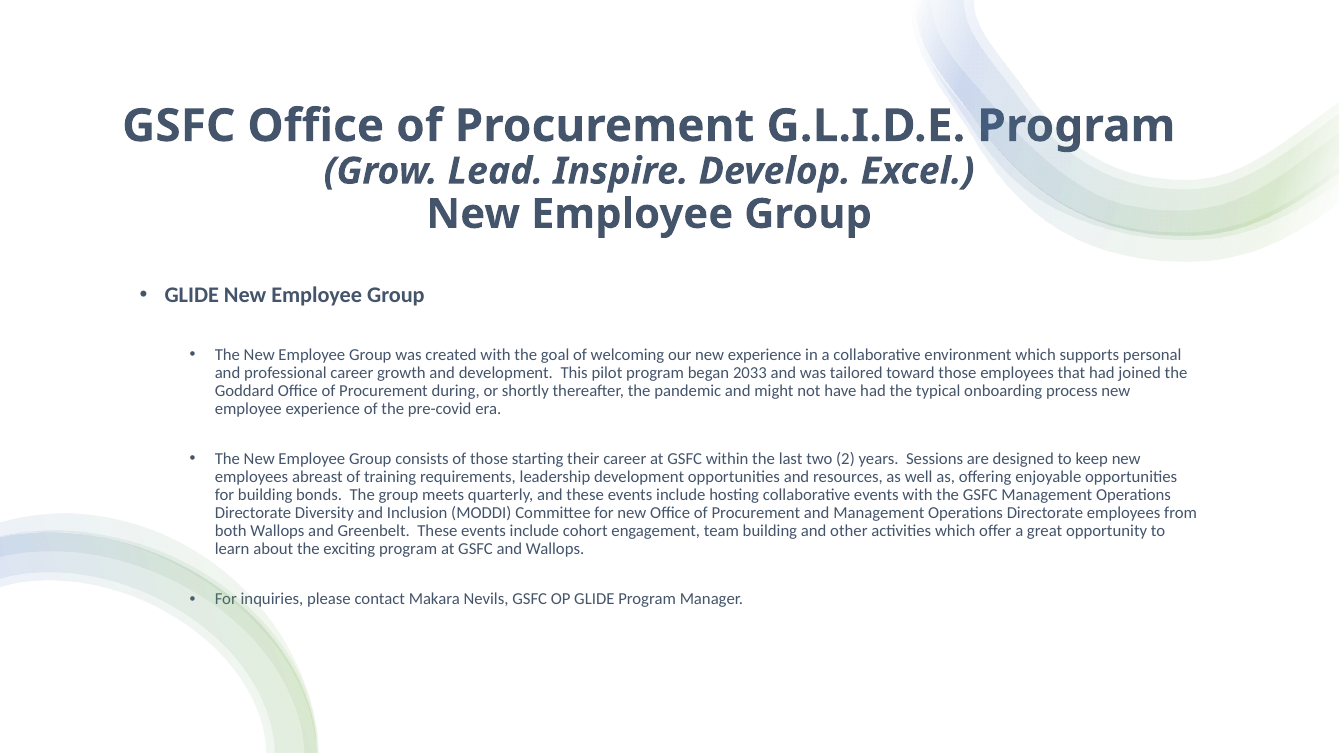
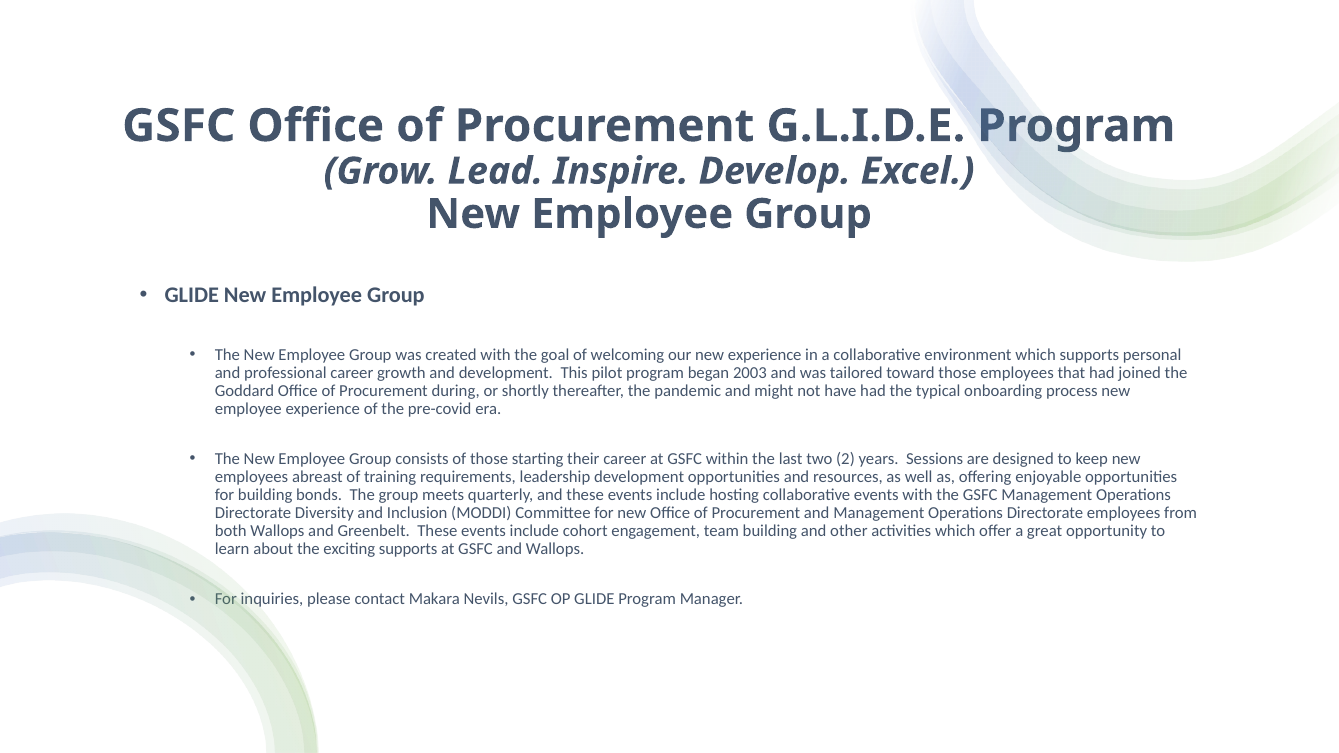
2033: 2033 -> 2003
exciting program: program -> supports
